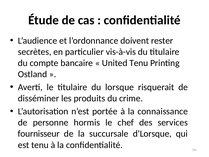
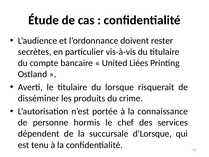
United Tenu: Tenu -> Liées
fournisseur: fournisseur -> dépendent
